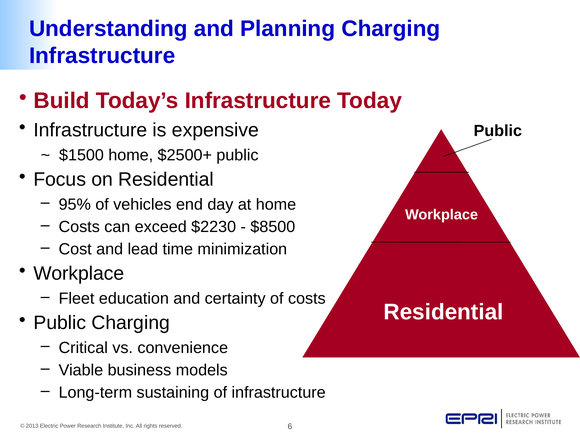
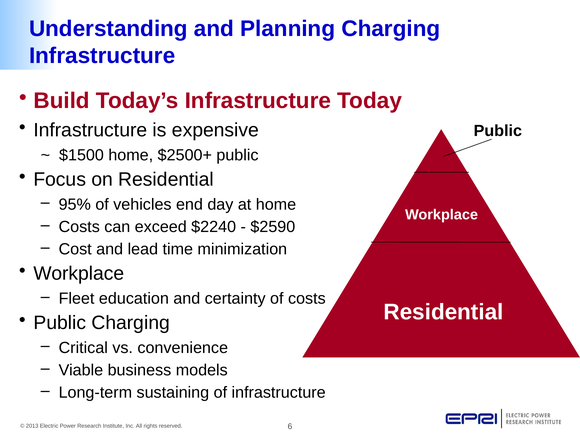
$2230: $2230 -> $2240
$8500: $8500 -> $2590
